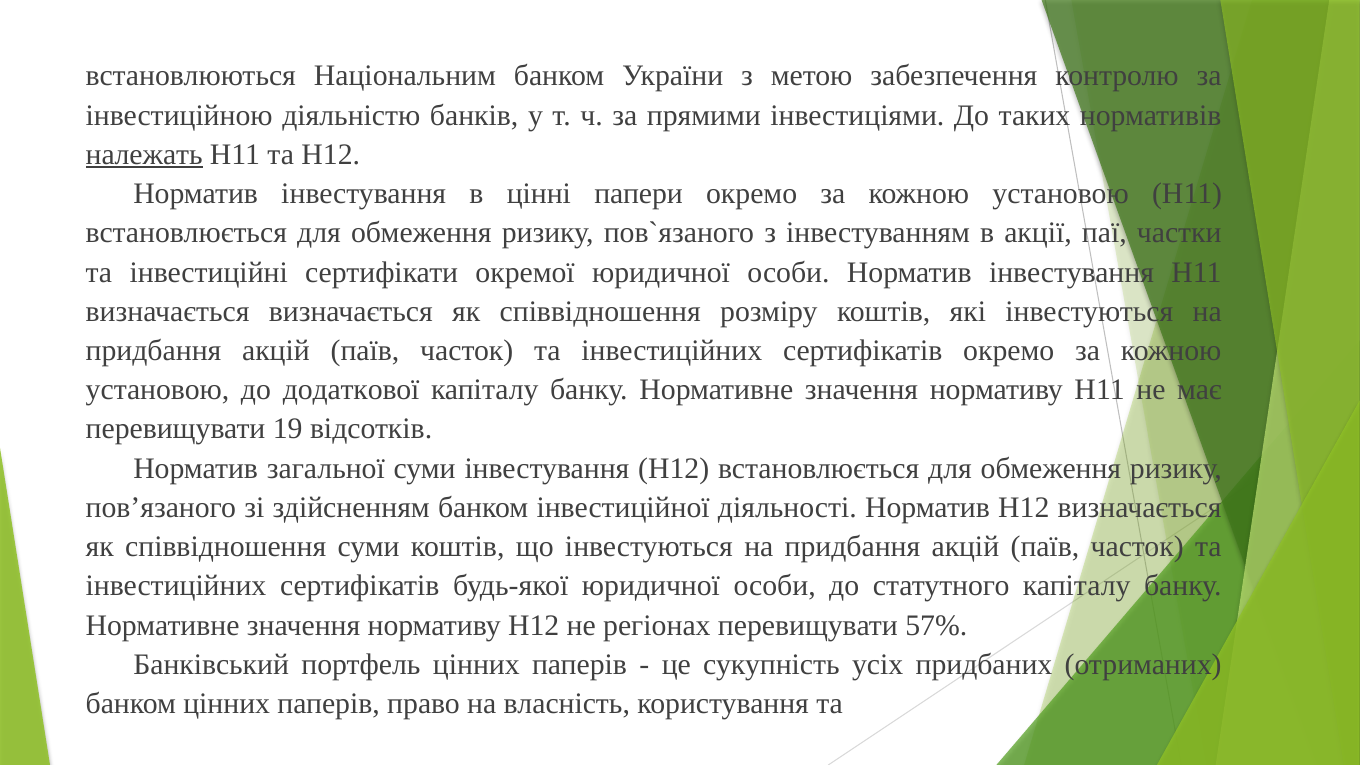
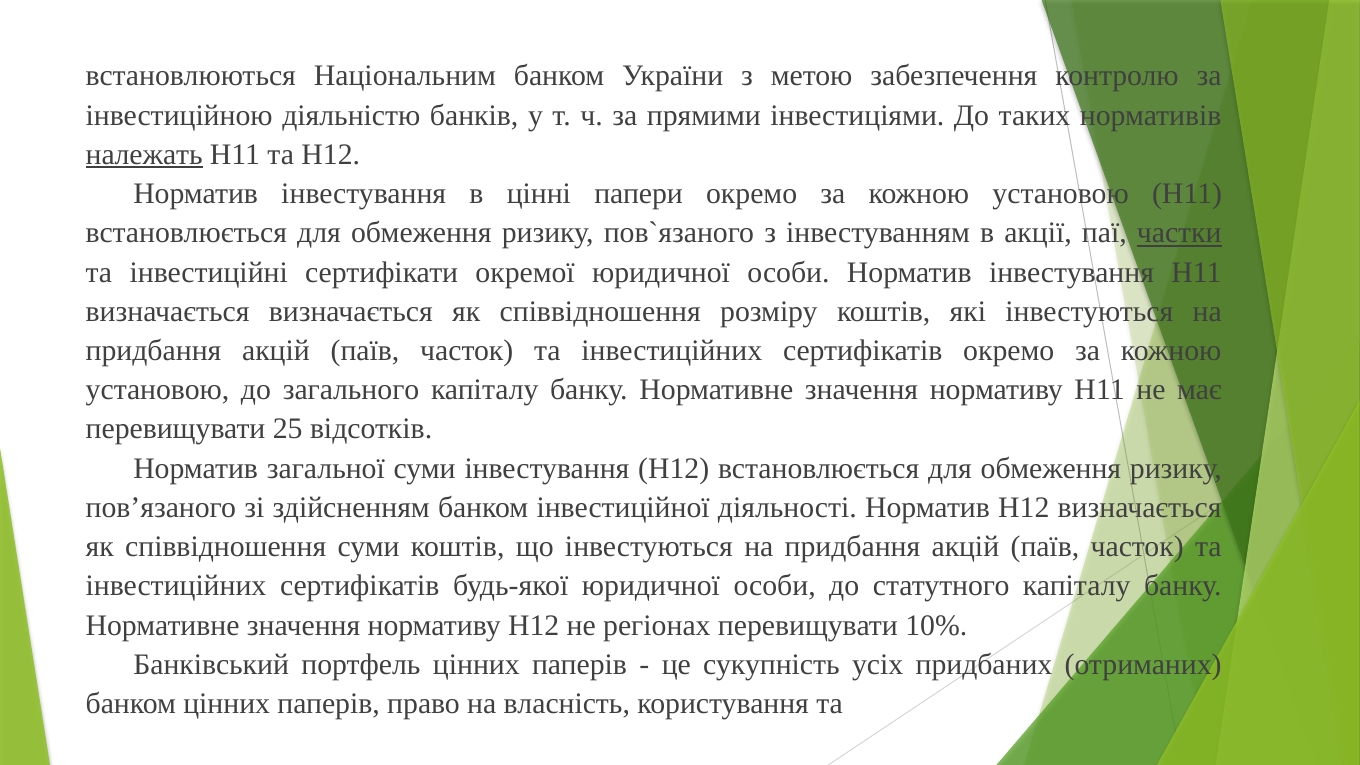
частки underline: none -> present
додаткової: додаткової -> загального
19: 19 -> 25
57%: 57% -> 10%
